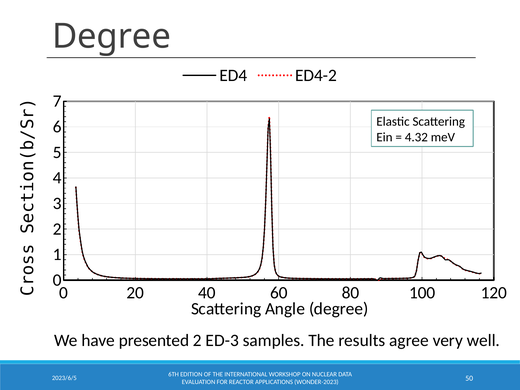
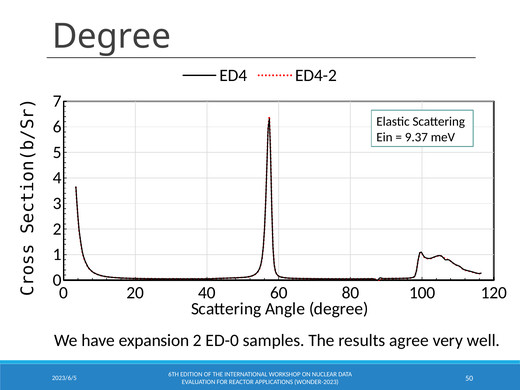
4.32: 4.32 -> 9.37
presented: presented -> expansion
ED-3: ED-3 -> ED-0
